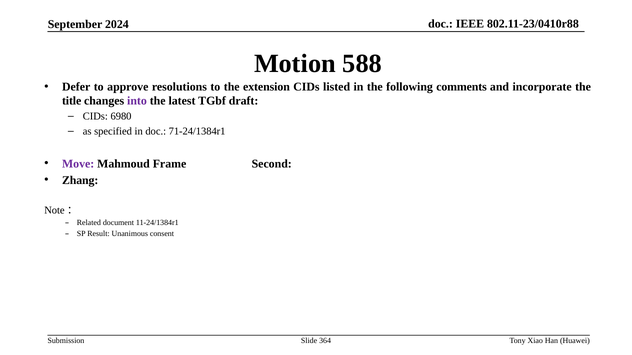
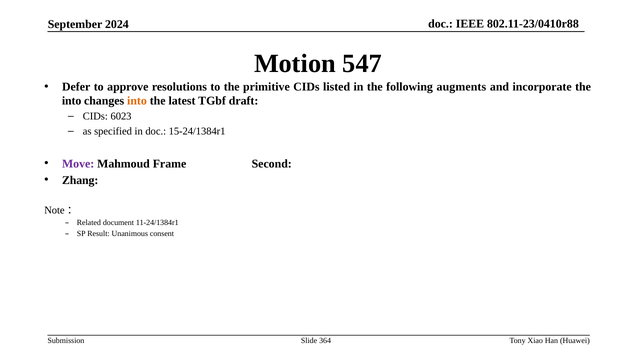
588: 588 -> 547
extension: extension -> primitive
comments: comments -> augments
title at (72, 101): title -> into
into at (137, 101) colour: purple -> orange
6980: 6980 -> 6023
71-24/1384r1: 71-24/1384r1 -> 15-24/1384r1
